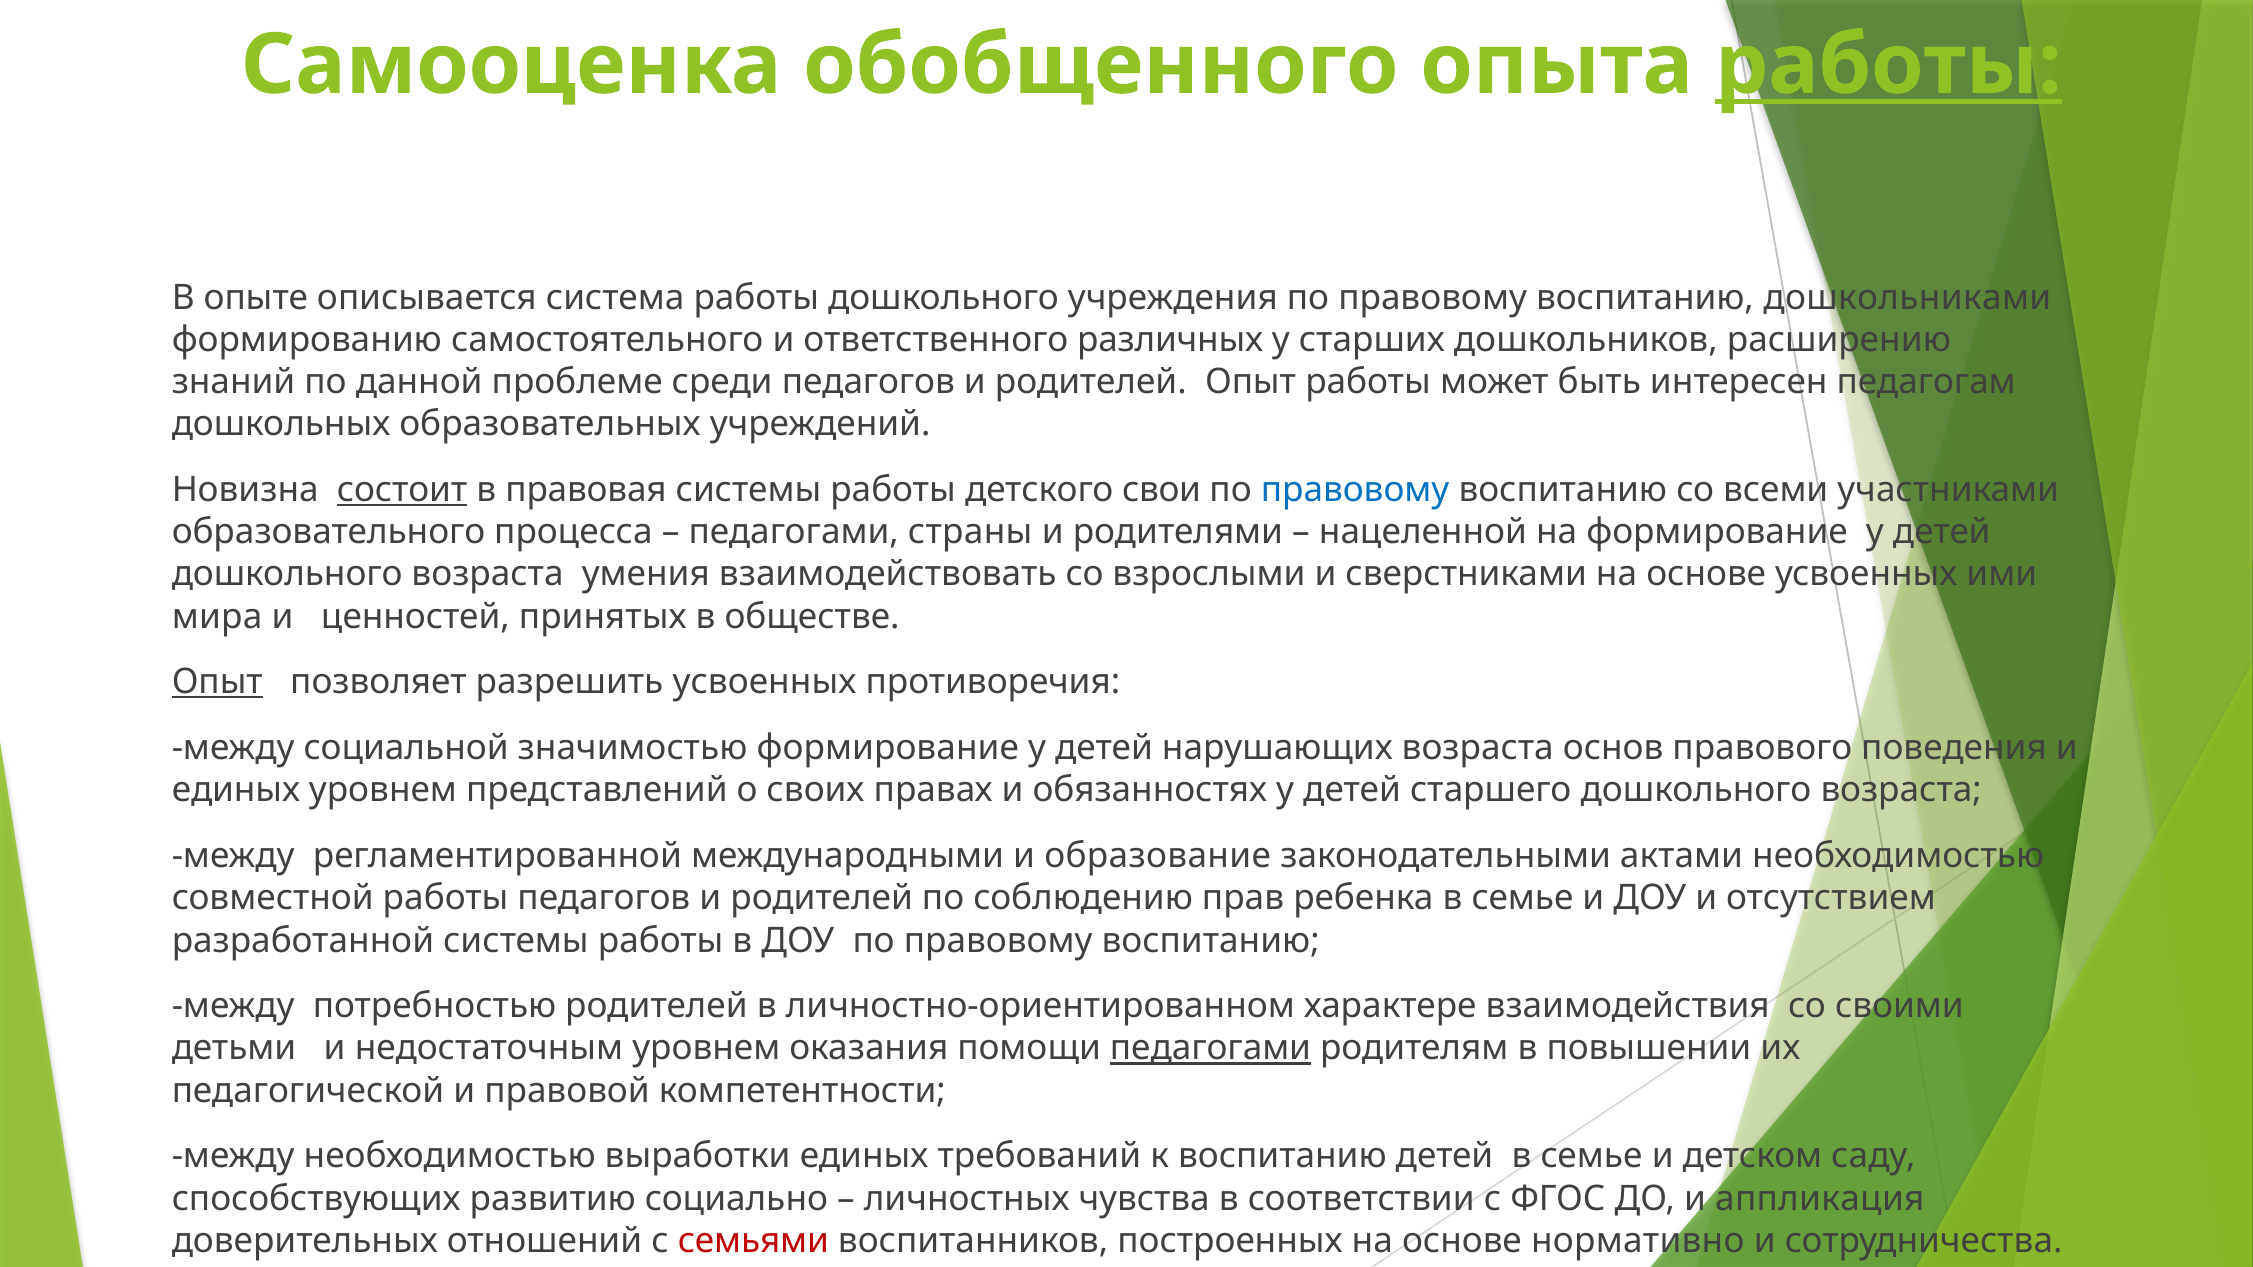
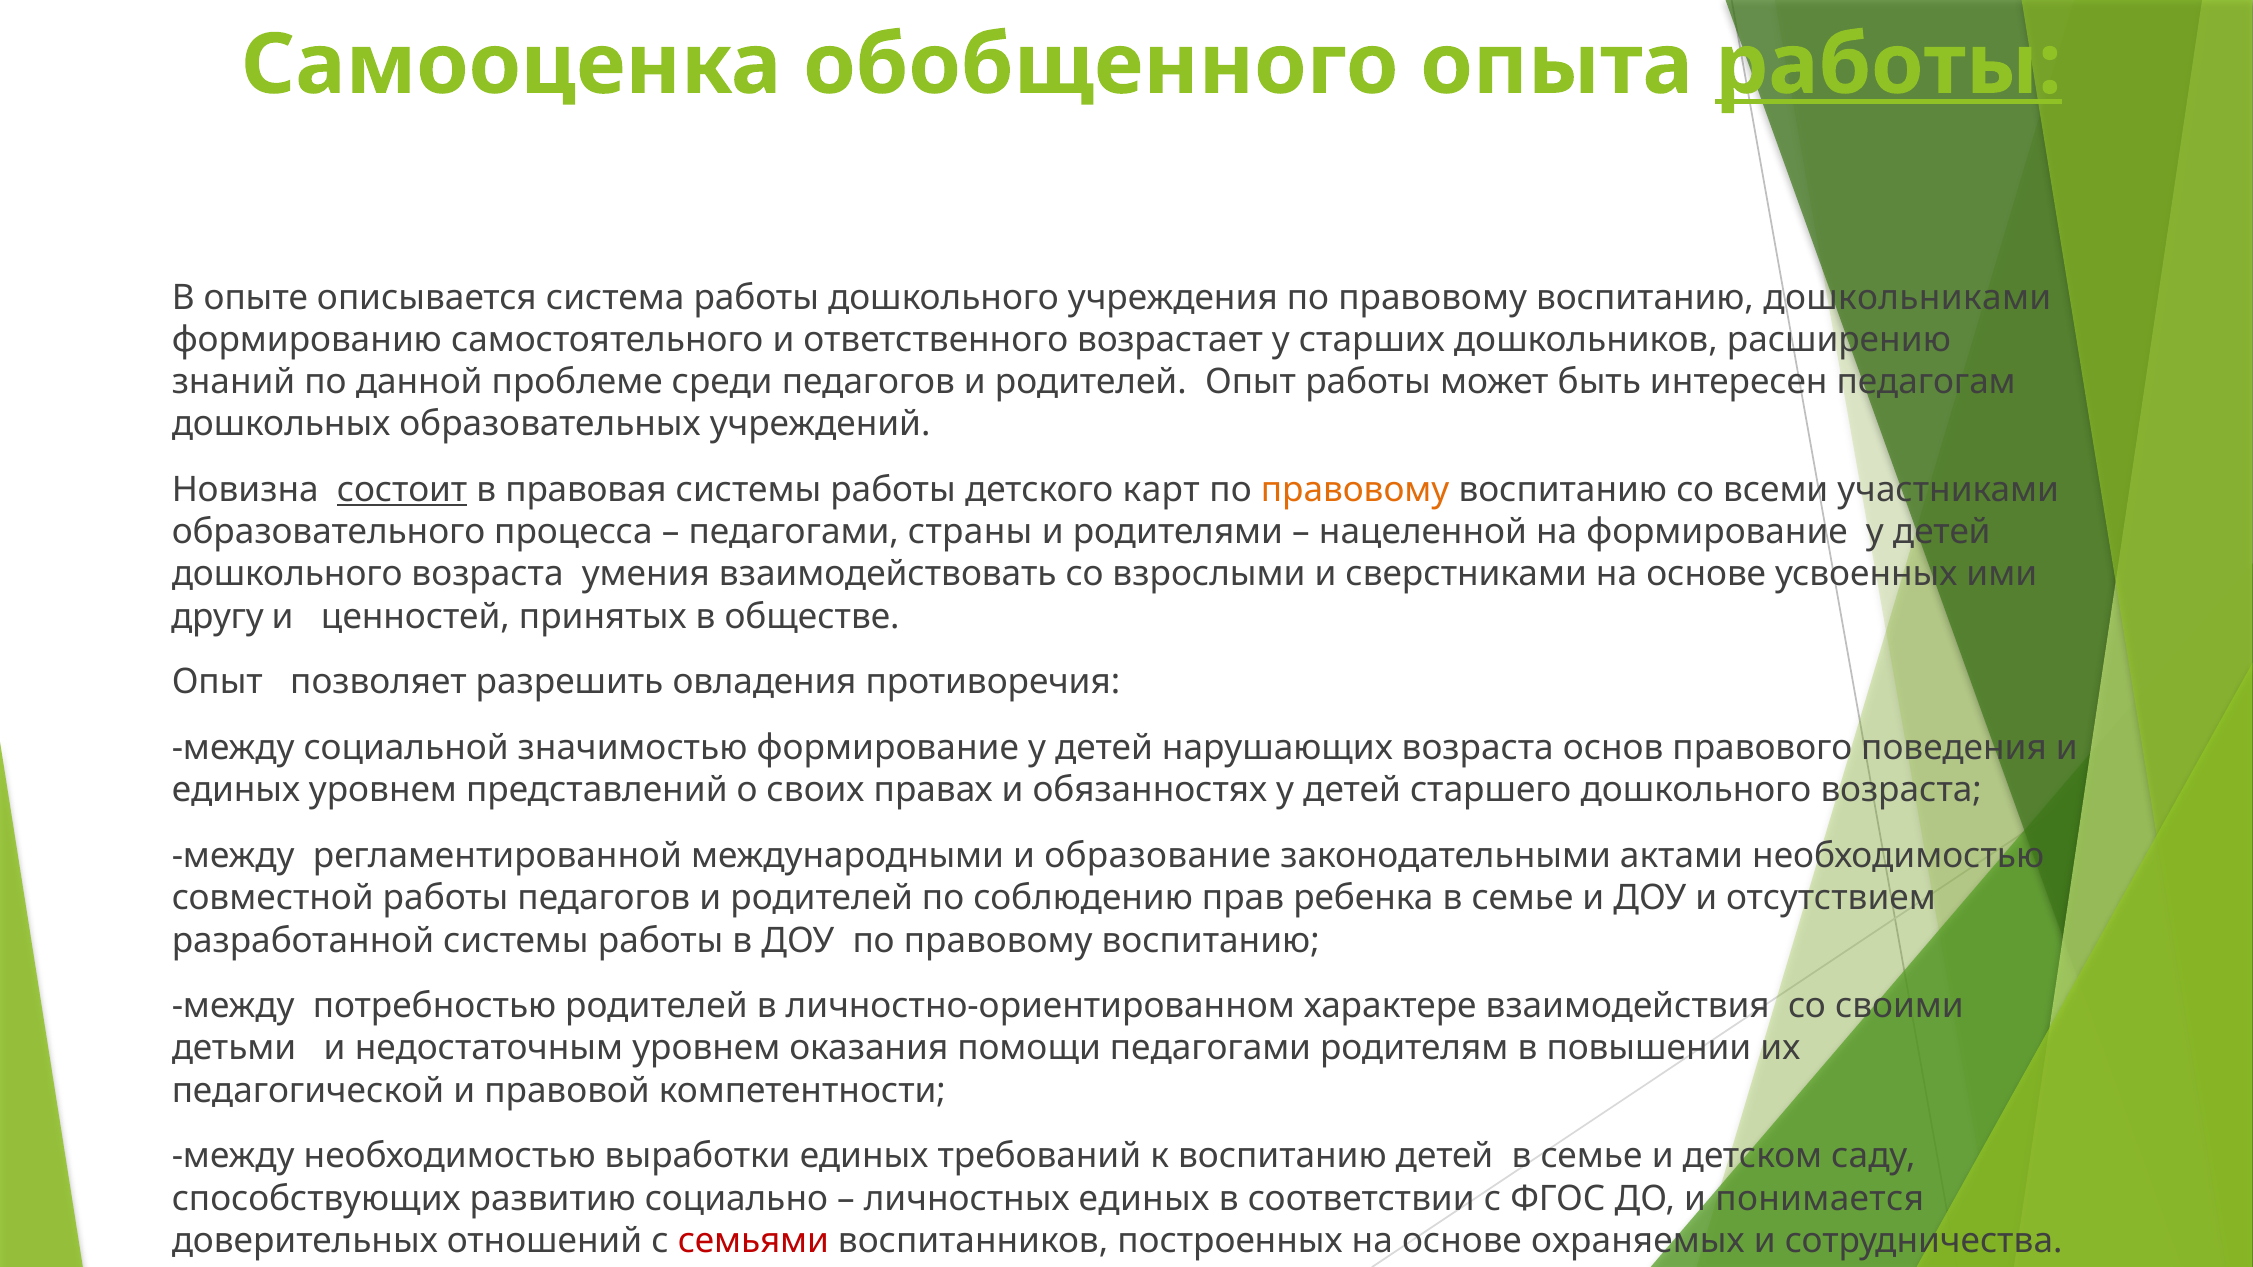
различных: различных -> возрастает
свои: свои -> карт
правовому at (1355, 490) colour: blue -> orange
мира: мира -> другу
Опыт at (217, 682) underline: present -> none
разрешить усвоенных: усвоенных -> овладения
педагогами at (1211, 1049) underline: present -> none
личностных чувства: чувства -> единых
аппликация: аппликация -> понимается
нормативно: нормативно -> охраняемых
